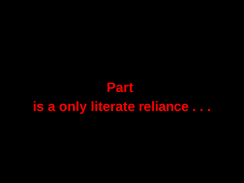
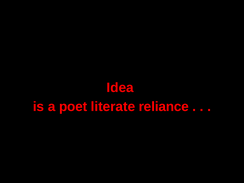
Part: Part -> Idea
only: only -> poet
